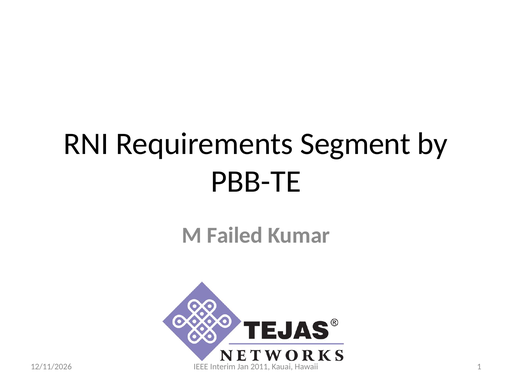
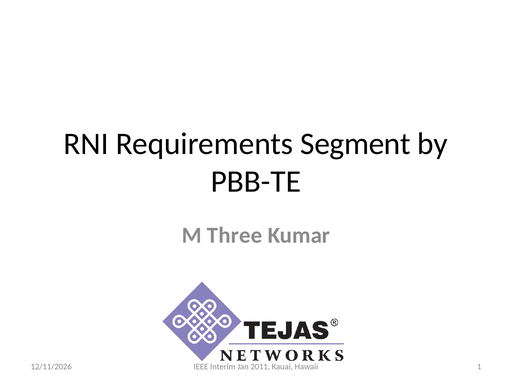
Failed: Failed -> Three
